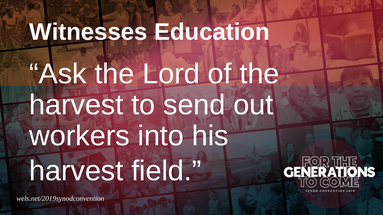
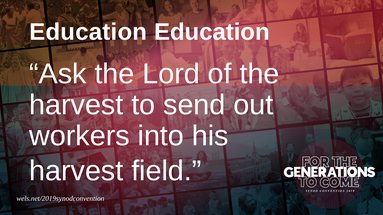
Witnesses at (88, 32): Witnesses -> Education
